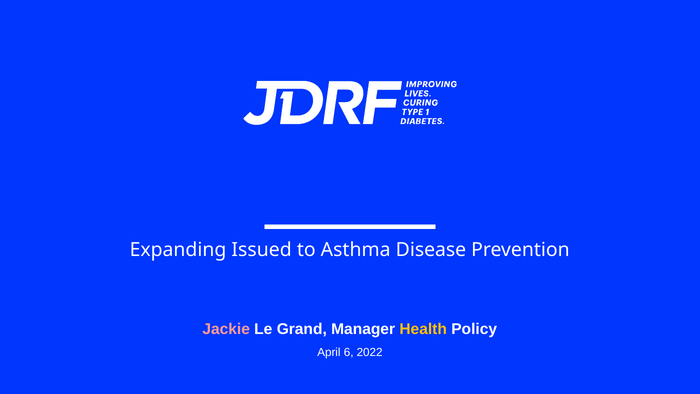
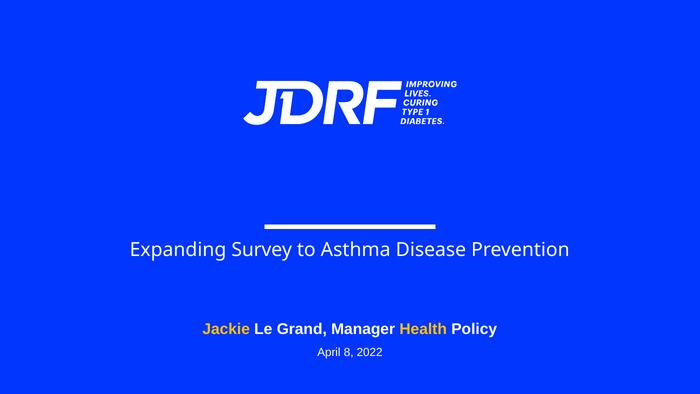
Issued: Issued -> Survey
Jackie colour: pink -> yellow
6: 6 -> 8
